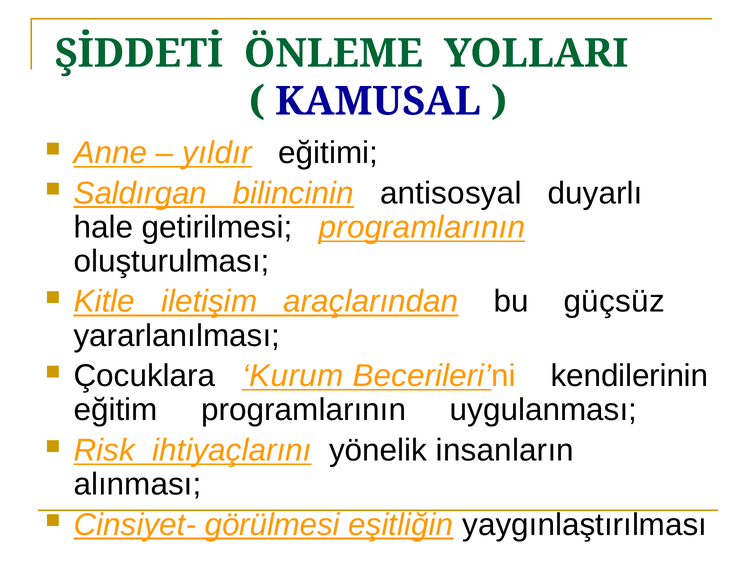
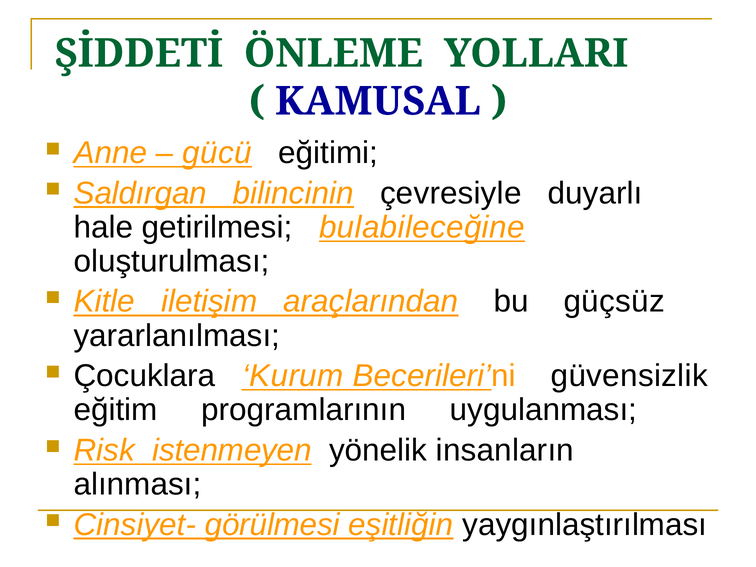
yıldır: yıldır -> gücü
antisosyal: antisosyal -> çevresiyle
getirilmesi programlarının: programlarının -> bulabileceğine
kendilerinin: kendilerinin -> güvensizlik
ihtiyaçlarını: ihtiyaçlarını -> istenmeyen
